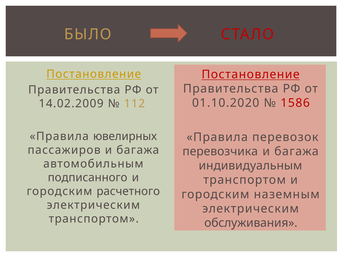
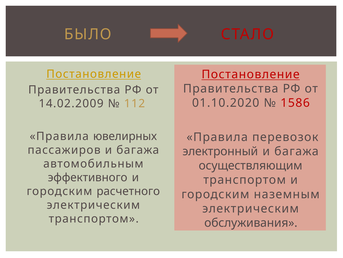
перевозчика: перевозчика -> электронный
индивидуальным: индивидуальным -> осуществляющим
подписанного: подписанного -> эффективного
